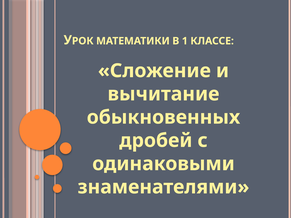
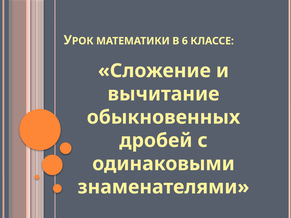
1: 1 -> 6
